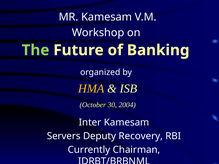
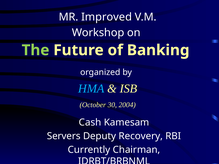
MR Kamesam: Kamesam -> Improved
HMA colour: yellow -> light blue
Inter: Inter -> Cash
